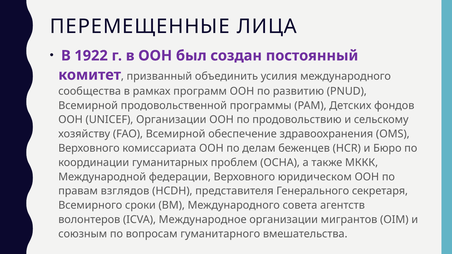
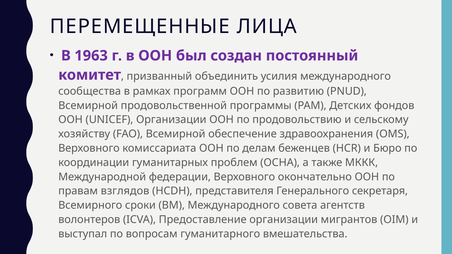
1922: 1922 -> 1963
юридическом: юридическом -> окончательно
Международное: Международное -> Предоставление
союзным: союзным -> выступал
